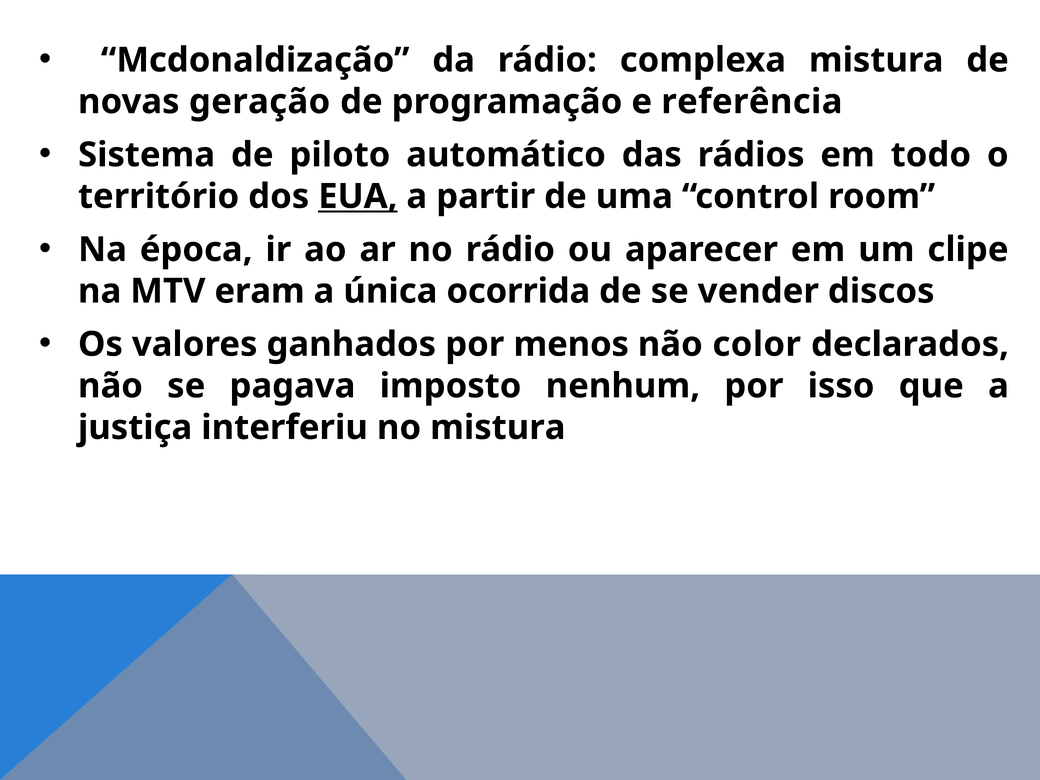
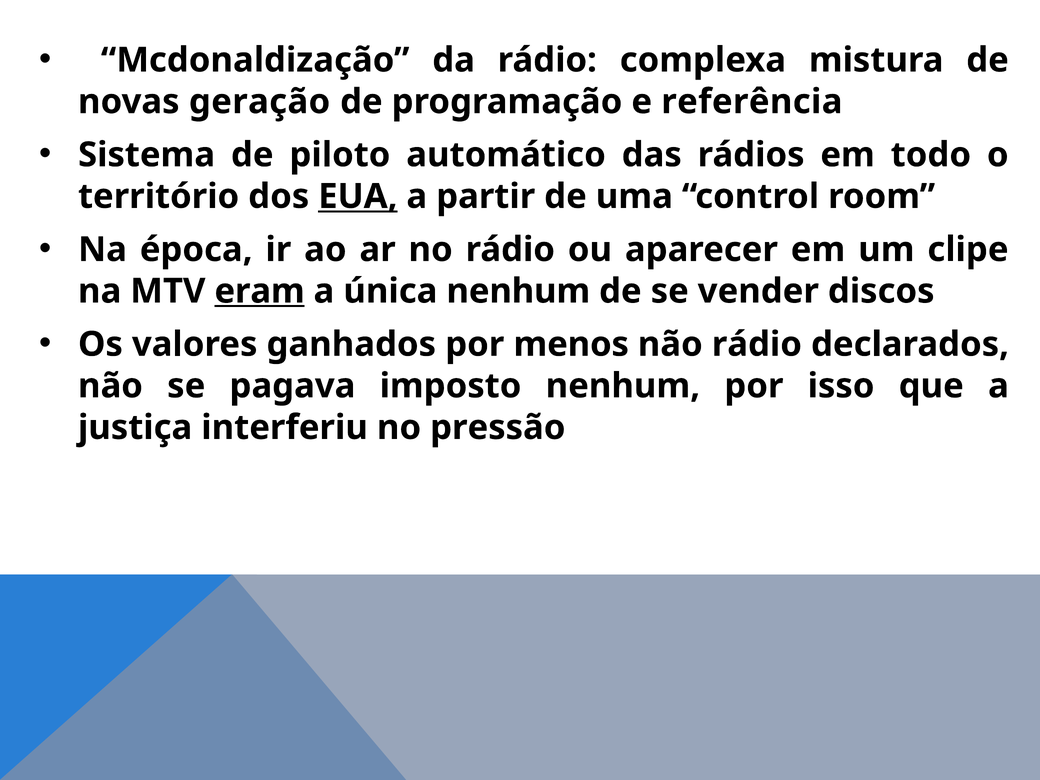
eram underline: none -> present
única ocorrida: ocorrida -> nenhum
não color: color -> rádio
no mistura: mistura -> pressão
